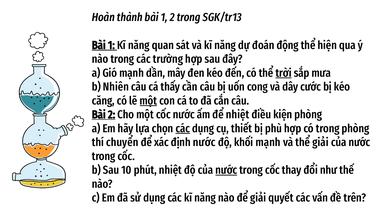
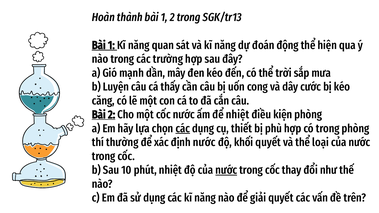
trời underline: present -> none
Nhiên: Nhiên -> Luyện
một at (148, 101) underline: present -> none
chuyển: chuyển -> thường
khối mạnh: mạnh -> quyết
thể giải: giải -> loại
